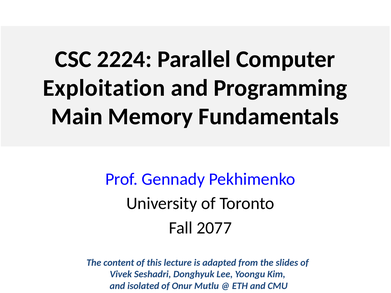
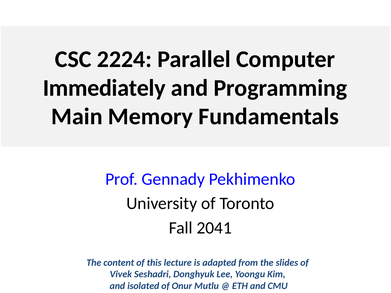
Exploitation: Exploitation -> Immediately
2077: 2077 -> 2041
